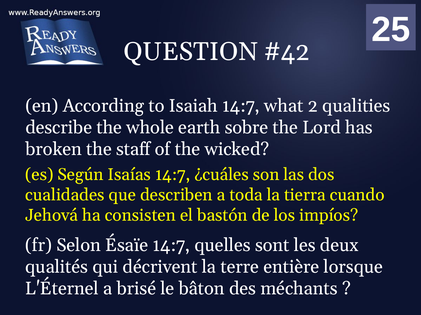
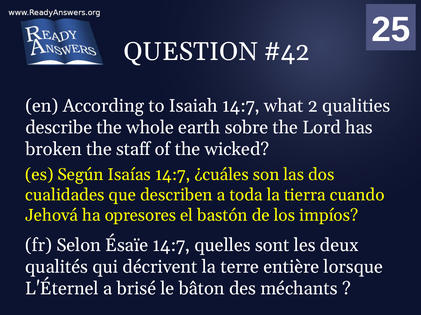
consisten: consisten -> opresores
